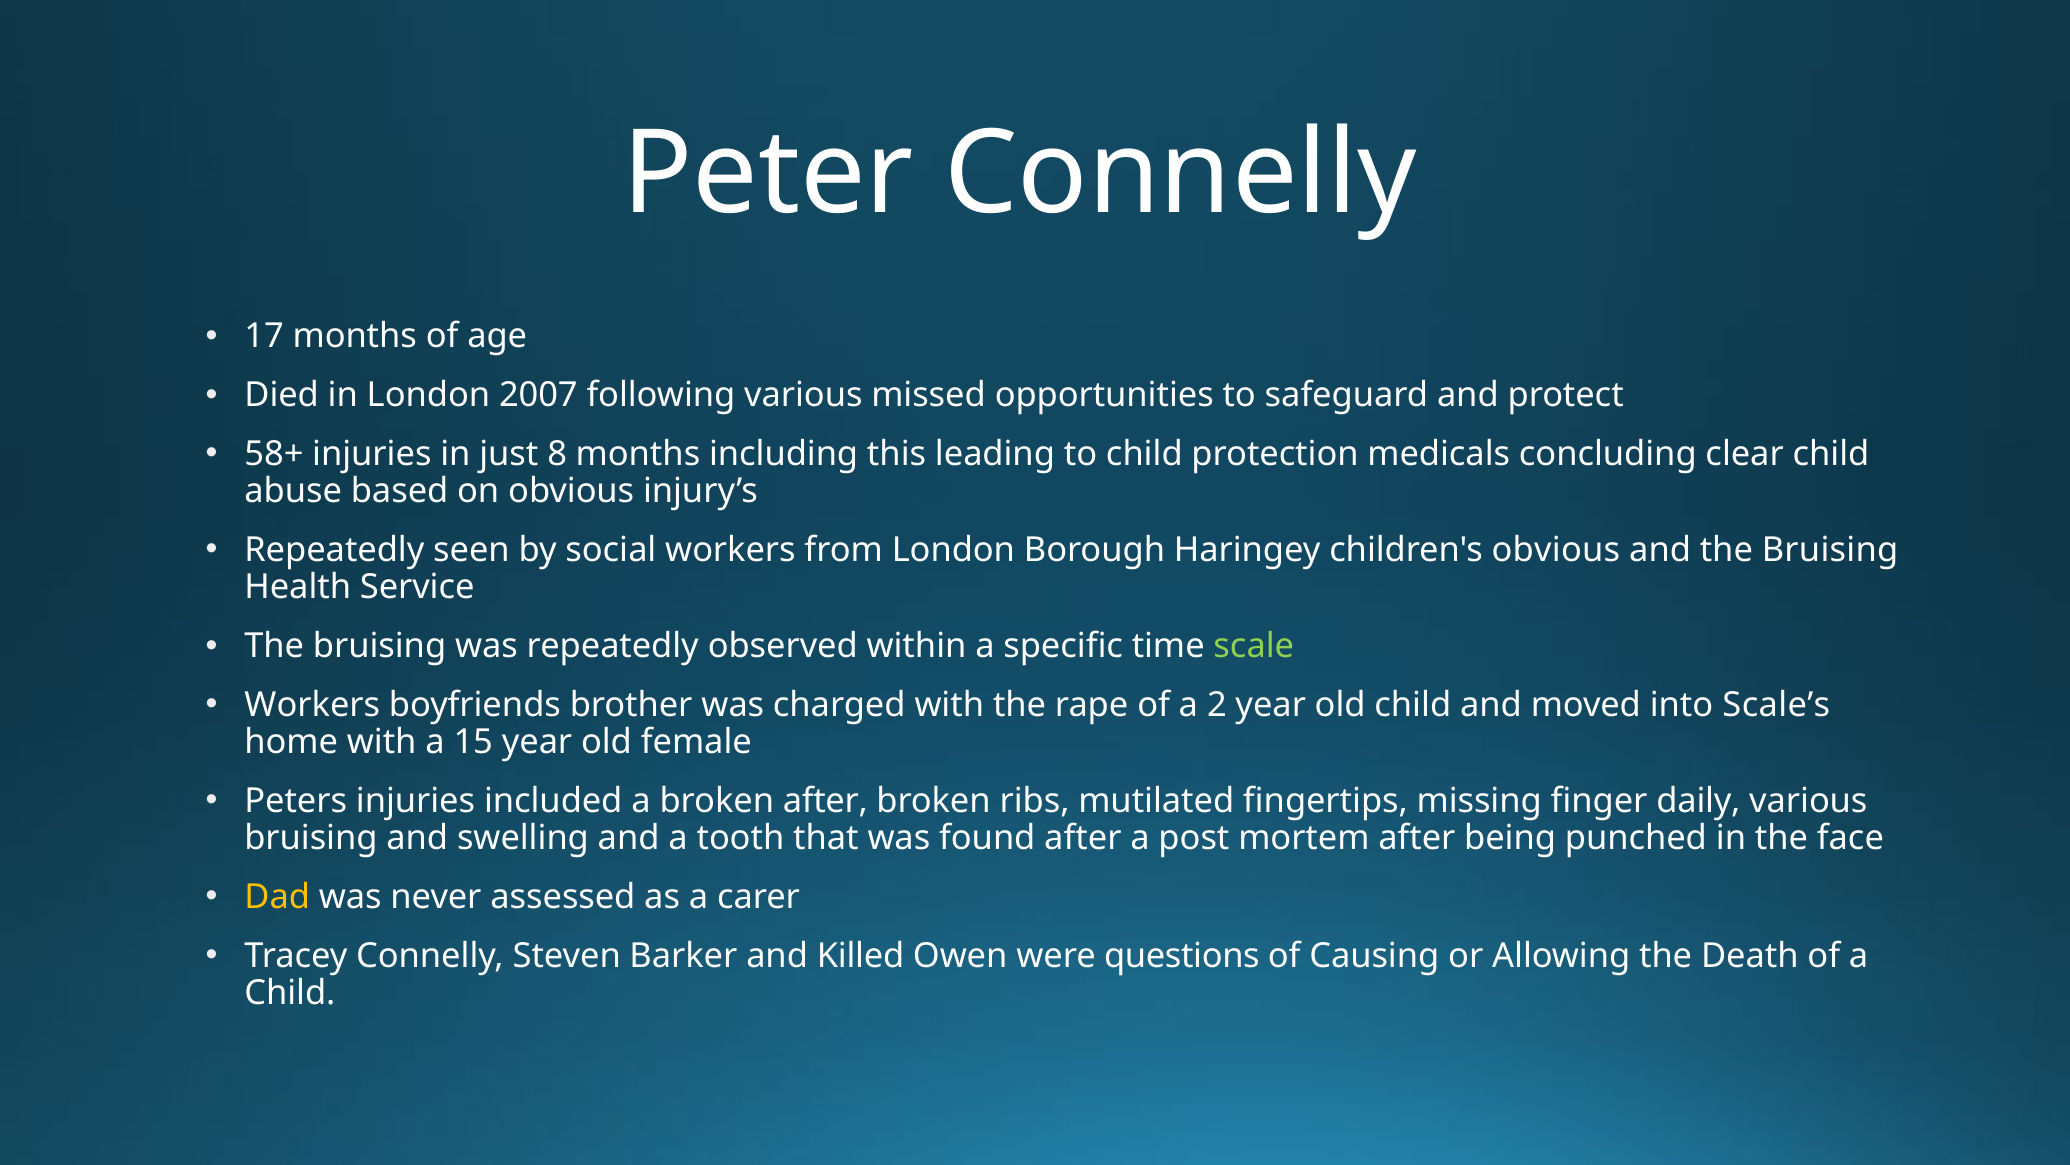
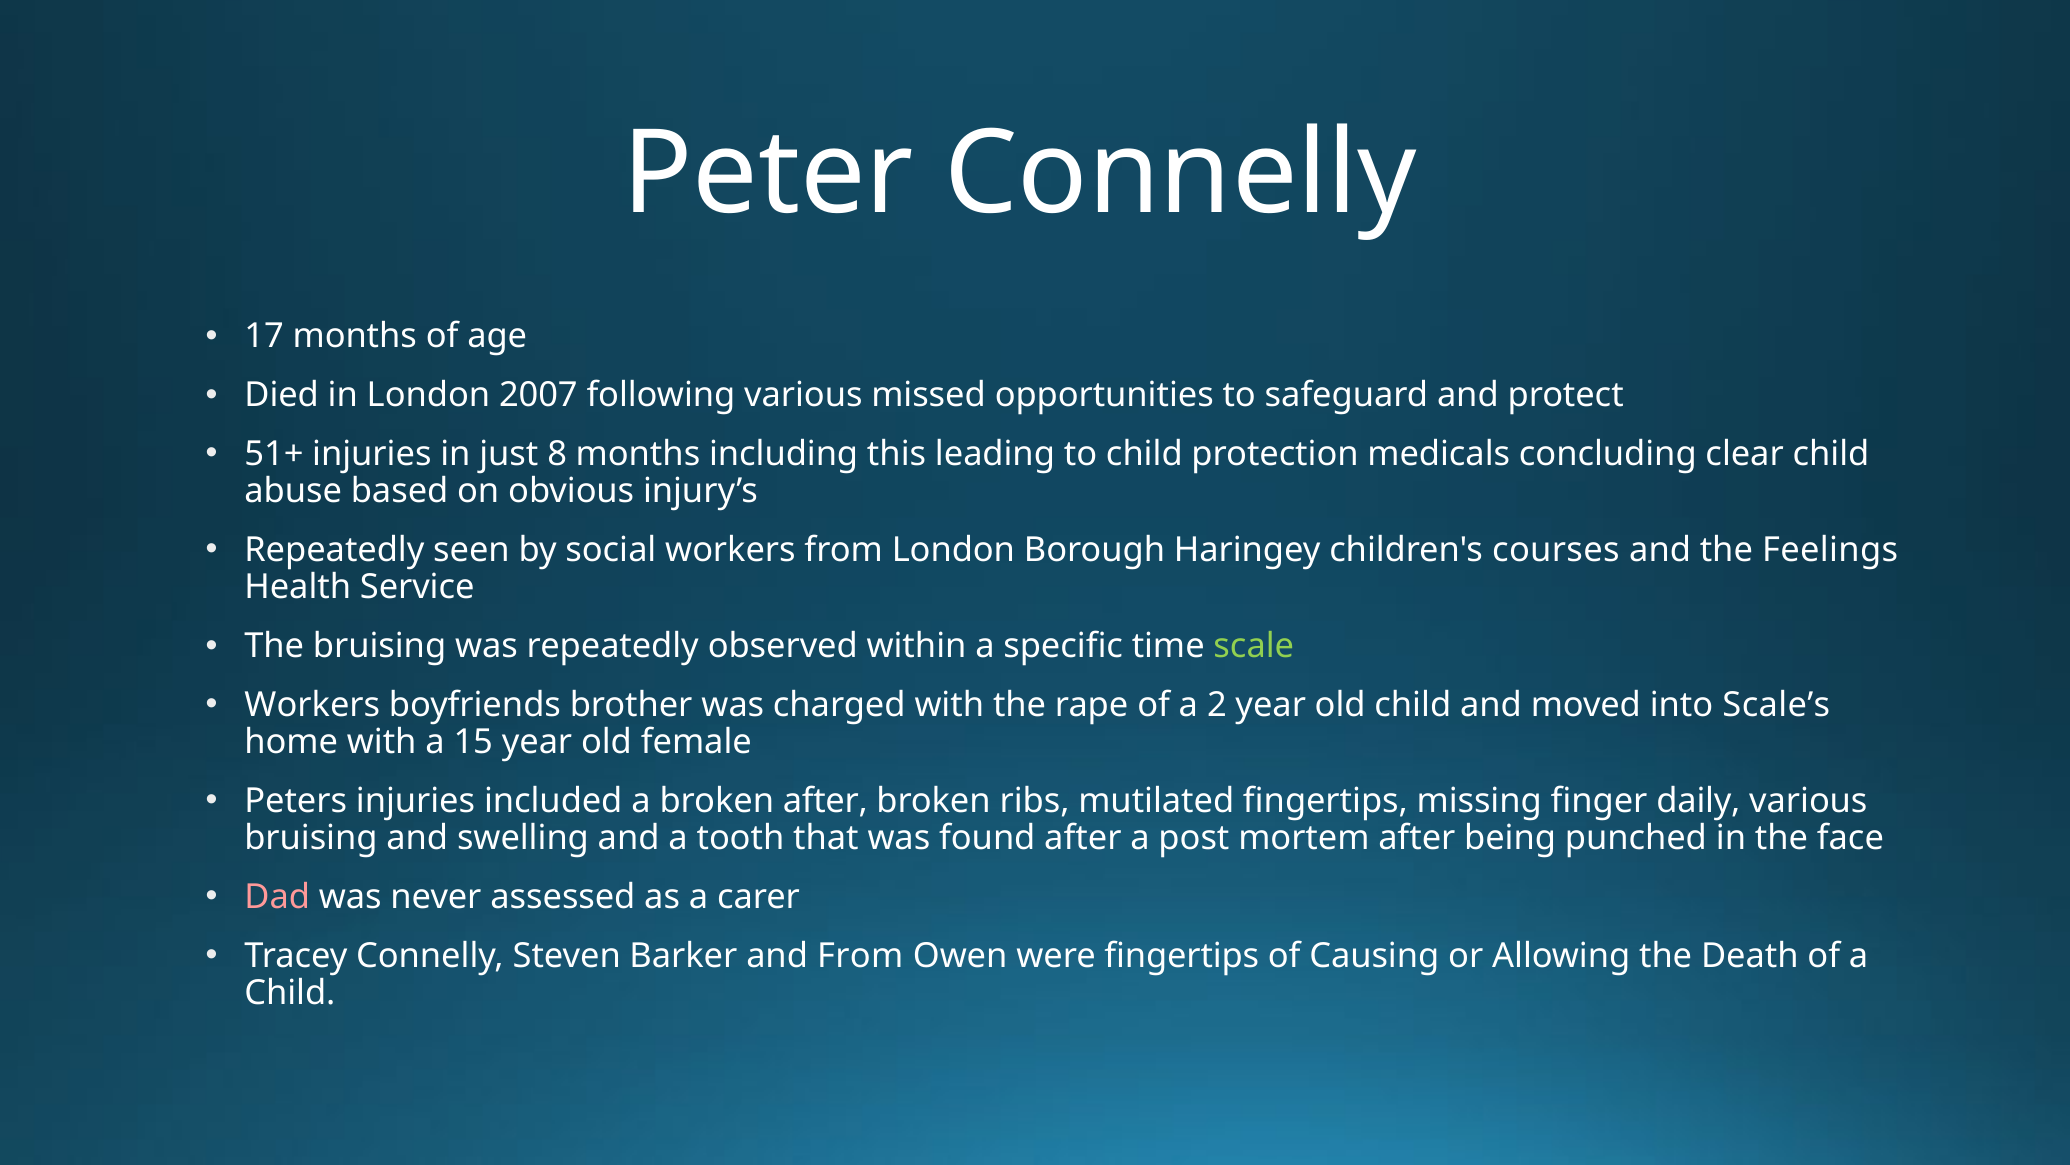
58+: 58+ -> 51+
children's obvious: obvious -> courses
and the Bruising: Bruising -> Feelings
Dad colour: yellow -> pink
and Killed: Killed -> From
were questions: questions -> fingertips
